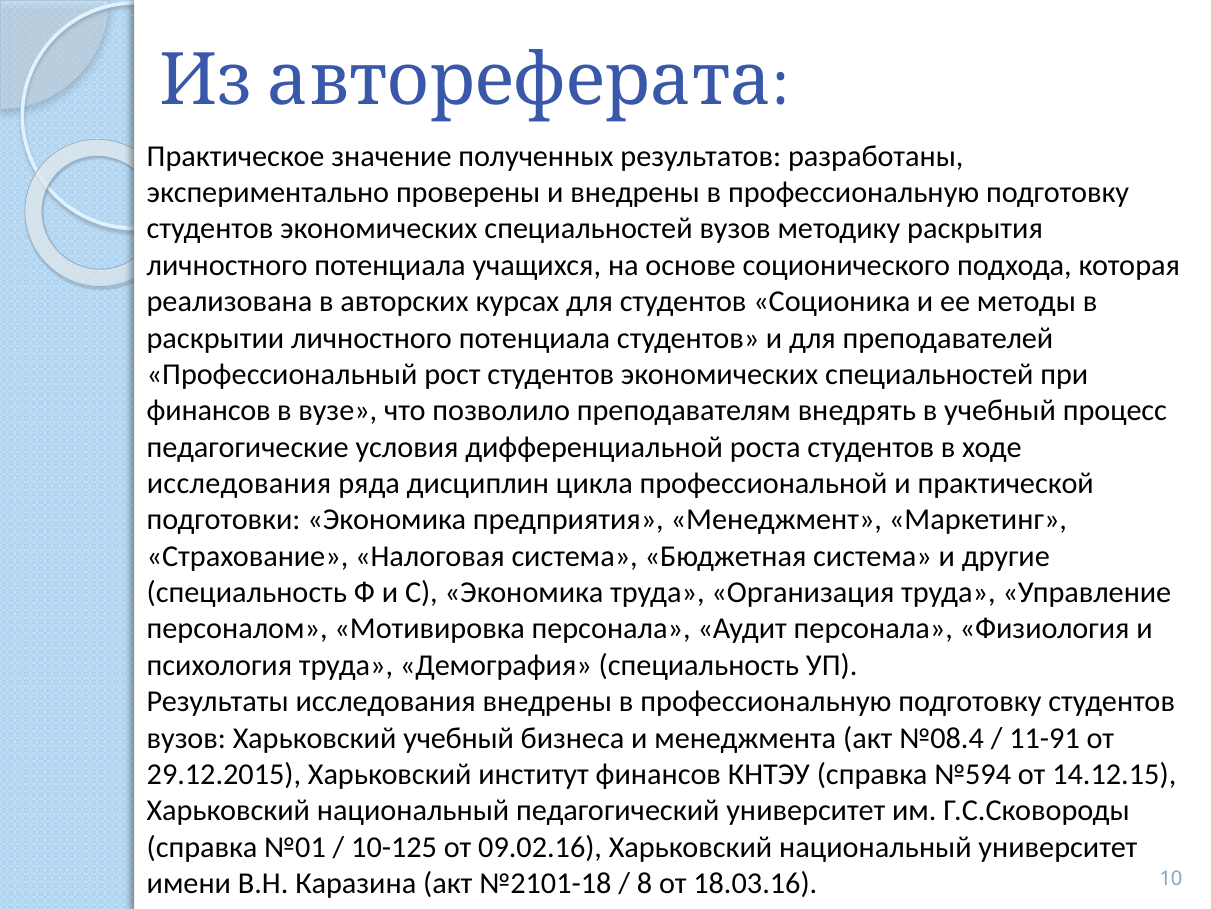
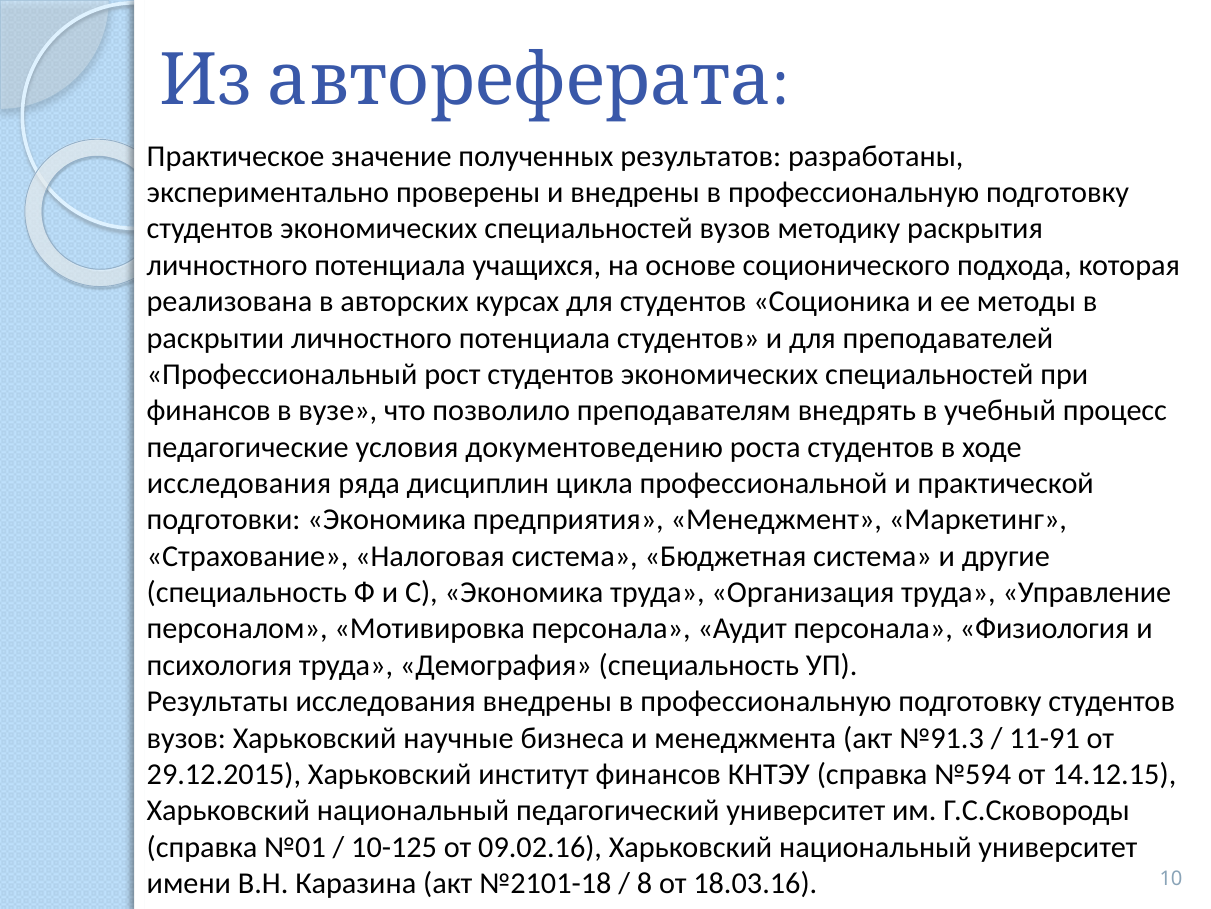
дифференциальной: дифференциальной -> документоведению
Харьковский учебный: учебный -> научные
№08.4: №08.4 -> №91.3
